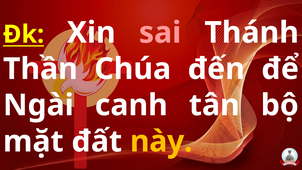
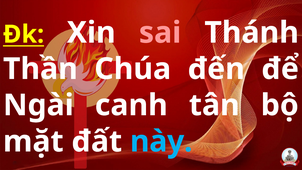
này colour: yellow -> light blue
